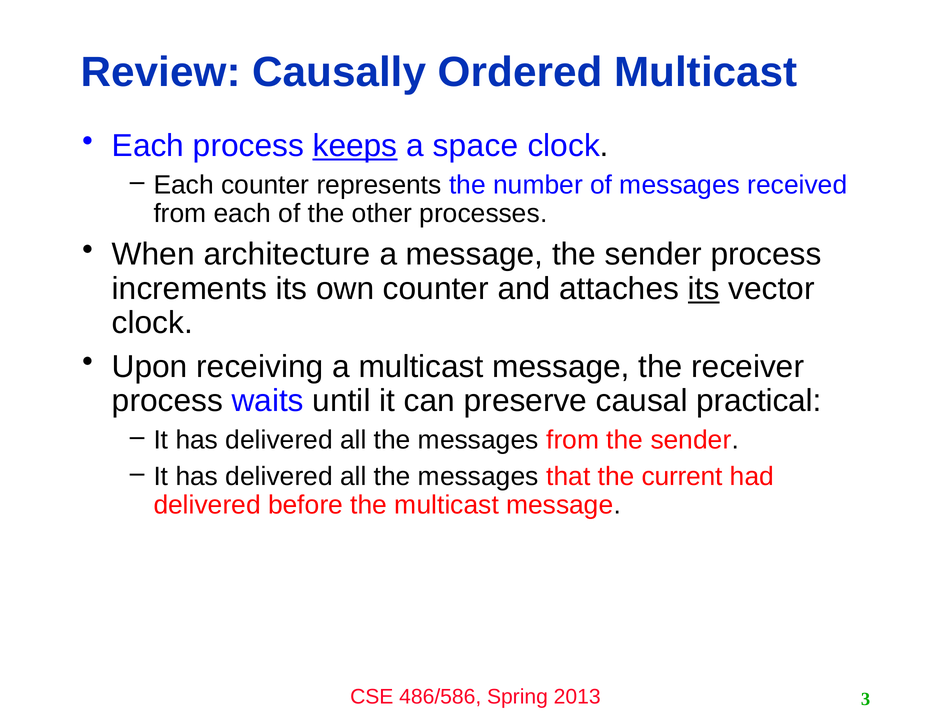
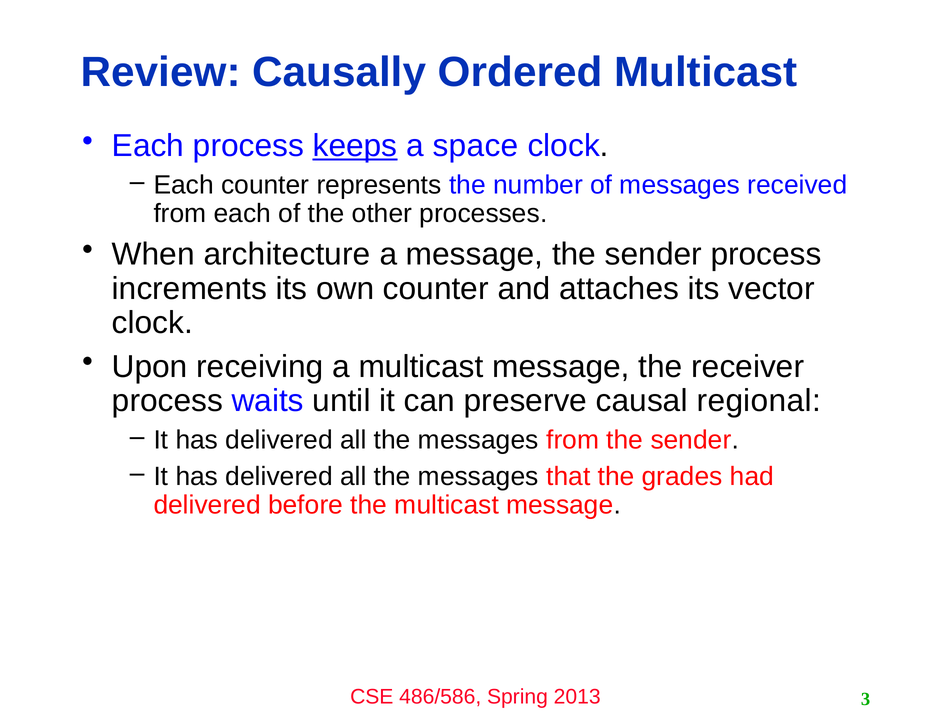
its at (704, 289) underline: present -> none
practical: practical -> regional
current: current -> grades
